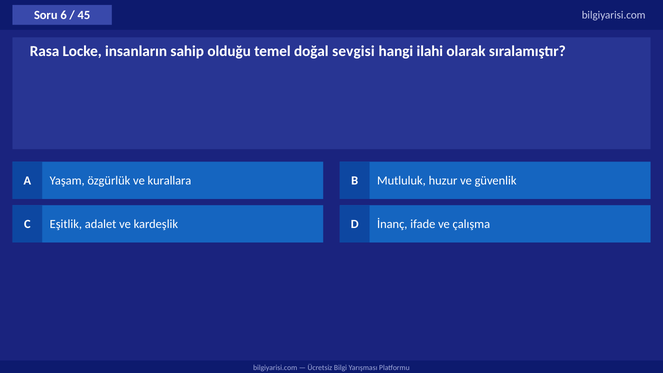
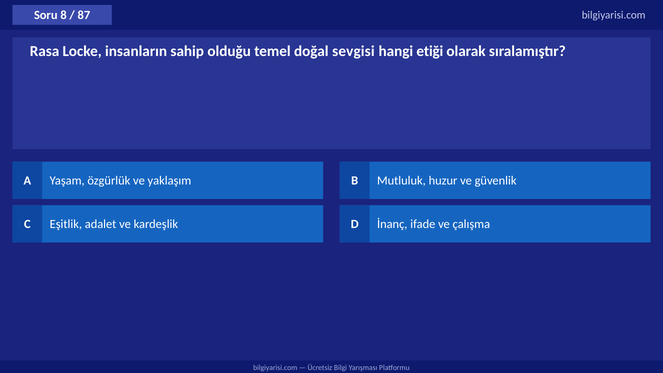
6: 6 -> 8
45: 45 -> 87
ilahi: ilahi -> etiği
kurallara: kurallara -> yaklaşım
